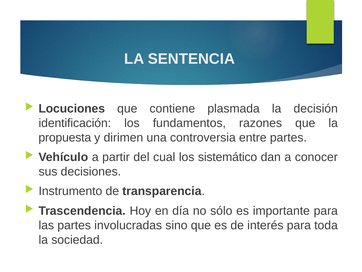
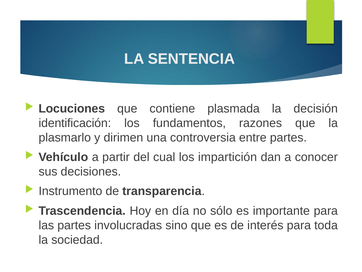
propuesta: propuesta -> plasmarlo
sistemático: sistemático -> impartición
